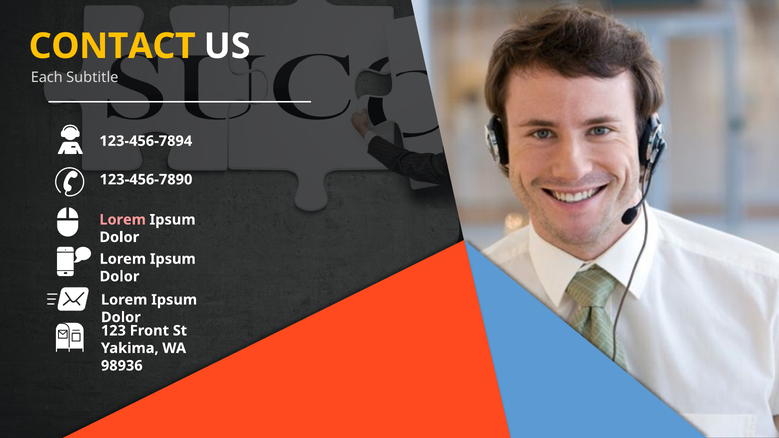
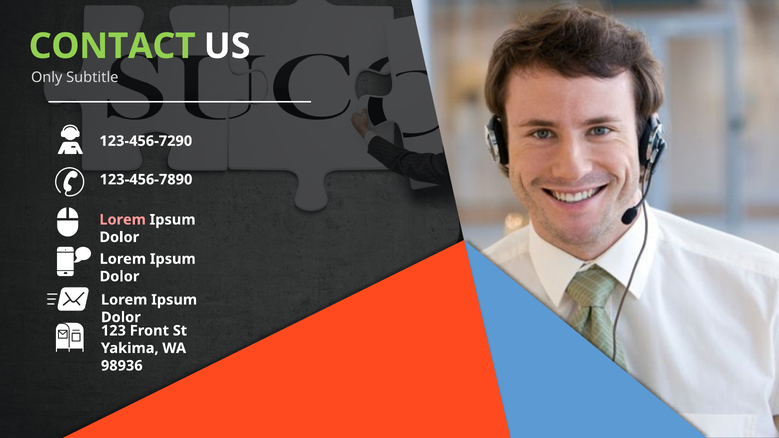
CONTACT colour: yellow -> light green
Each: Each -> Only
123-456-7894: 123-456-7894 -> 123-456-7290
